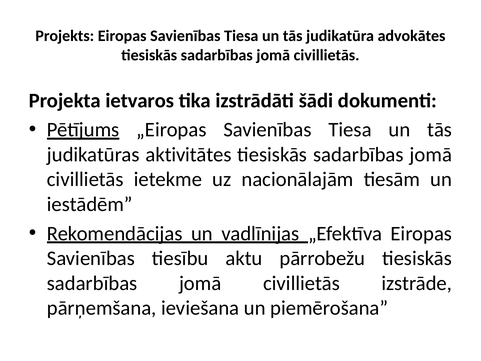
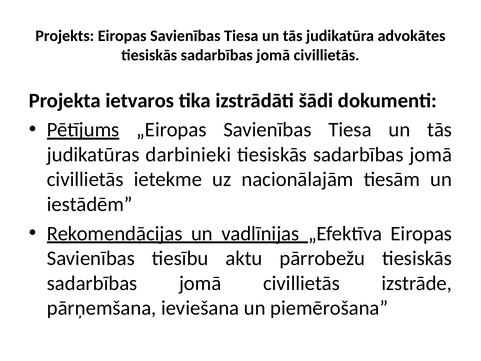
aktivitātes: aktivitātes -> darbinieki
